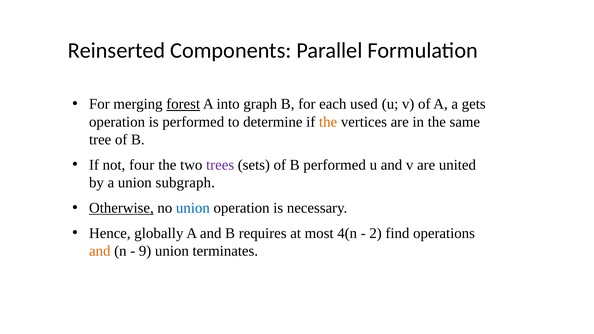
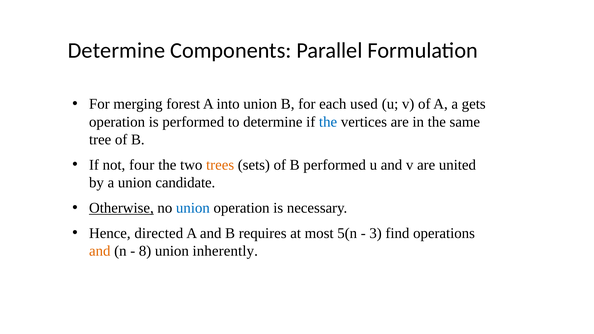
Reinserted at (117, 51): Reinserted -> Determine
forest underline: present -> none
into graph: graph -> union
the at (328, 122) colour: orange -> blue
trees colour: purple -> orange
subgraph: subgraph -> candidate
globally: globally -> directed
4(n: 4(n -> 5(n
2: 2 -> 3
9: 9 -> 8
terminates: terminates -> inherently
